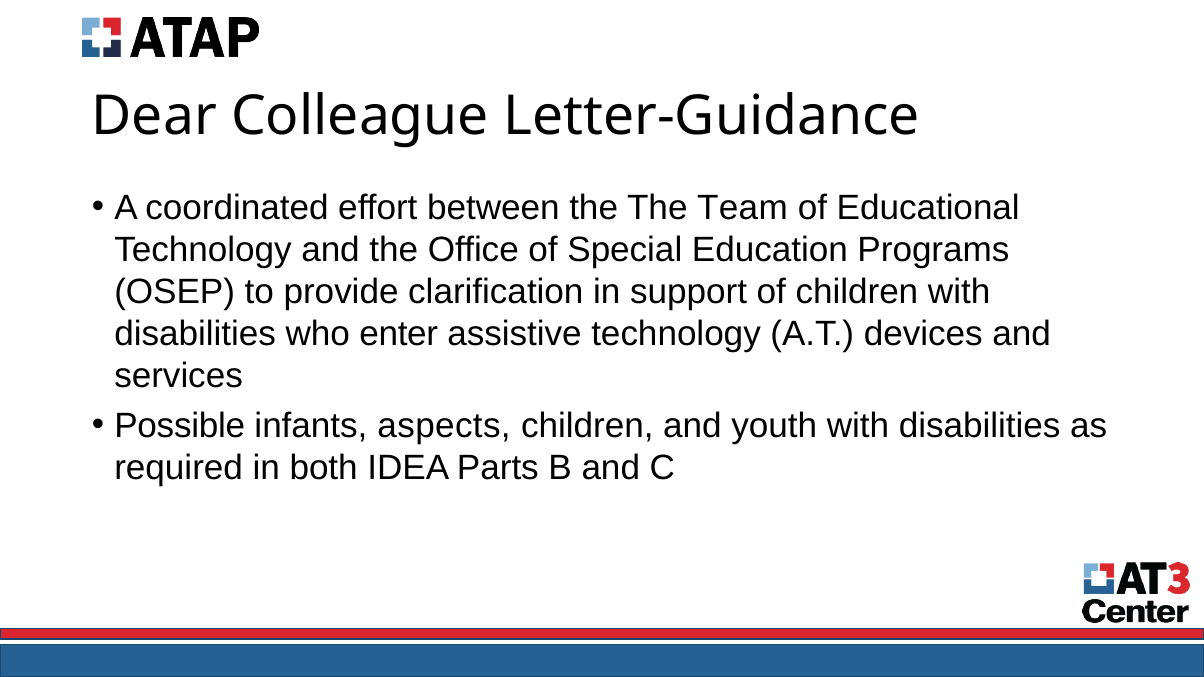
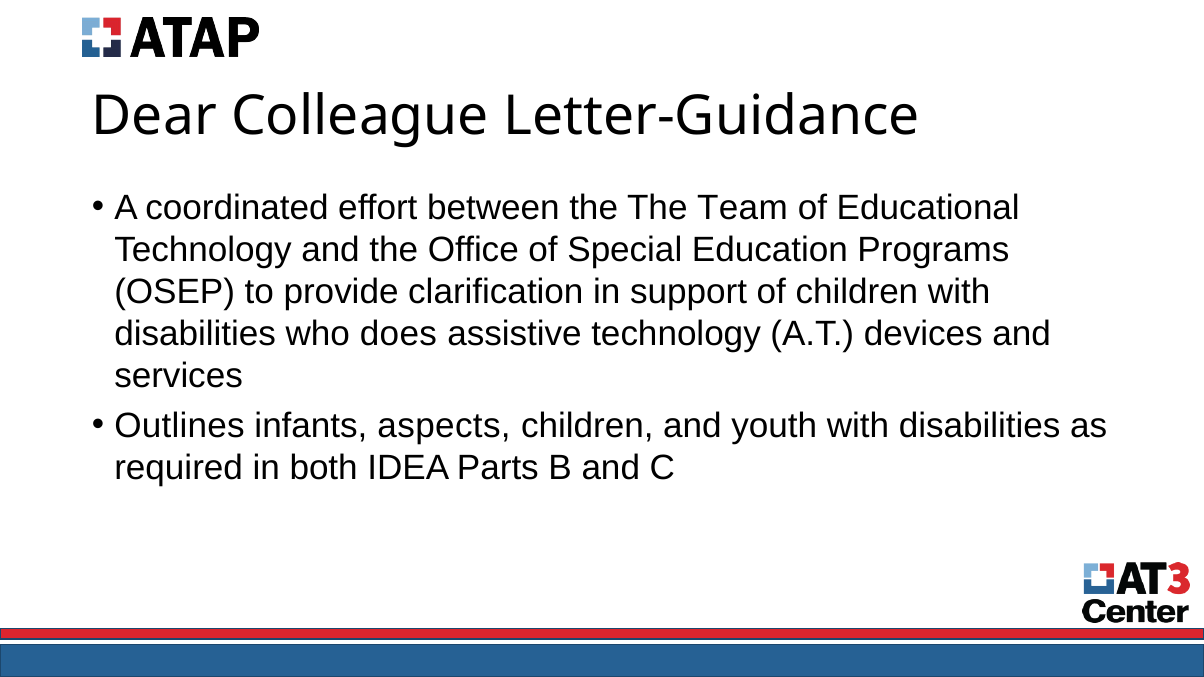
enter: enter -> does
Possible: Possible -> Outlines
